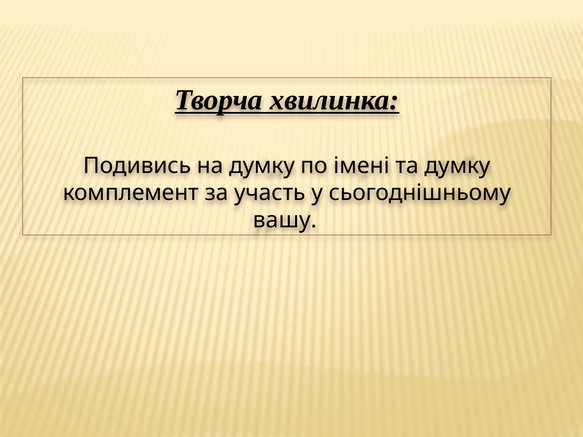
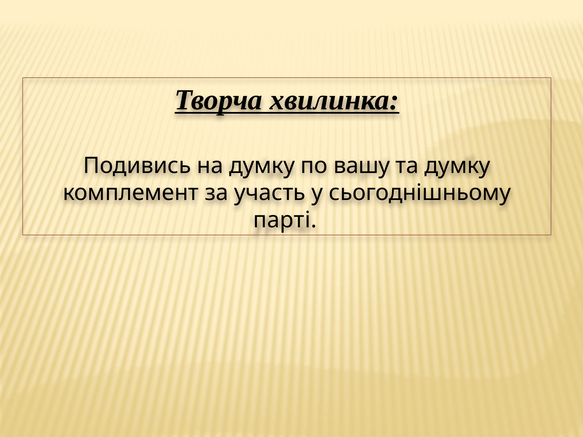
імені: імені -> вашу
вашу: вашу -> парті
